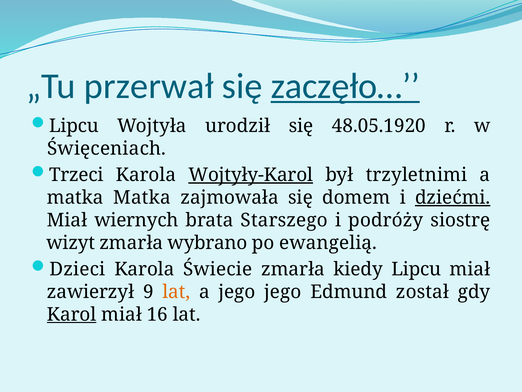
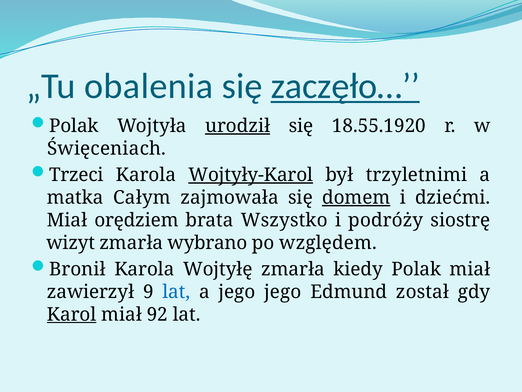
przerwał: przerwał -> obalenia
Lipcu at (74, 126): Lipcu -> Polak
urodził underline: none -> present
48.05.1920: 48.05.1920 -> 18.55.1920
matka Matka: Matka -> Całym
domem underline: none -> present
dziećmi underline: present -> none
wiernych: wiernych -> orędziem
Starszego: Starszego -> Wszystko
ewangelią: ewangelią -> względem
Dzieci: Dzieci -> Bronił
Świecie: Świecie -> Wojtyłę
kiedy Lipcu: Lipcu -> Polak
lat at (176, 291) colour: orange -> blue
16: 16 -> 92
